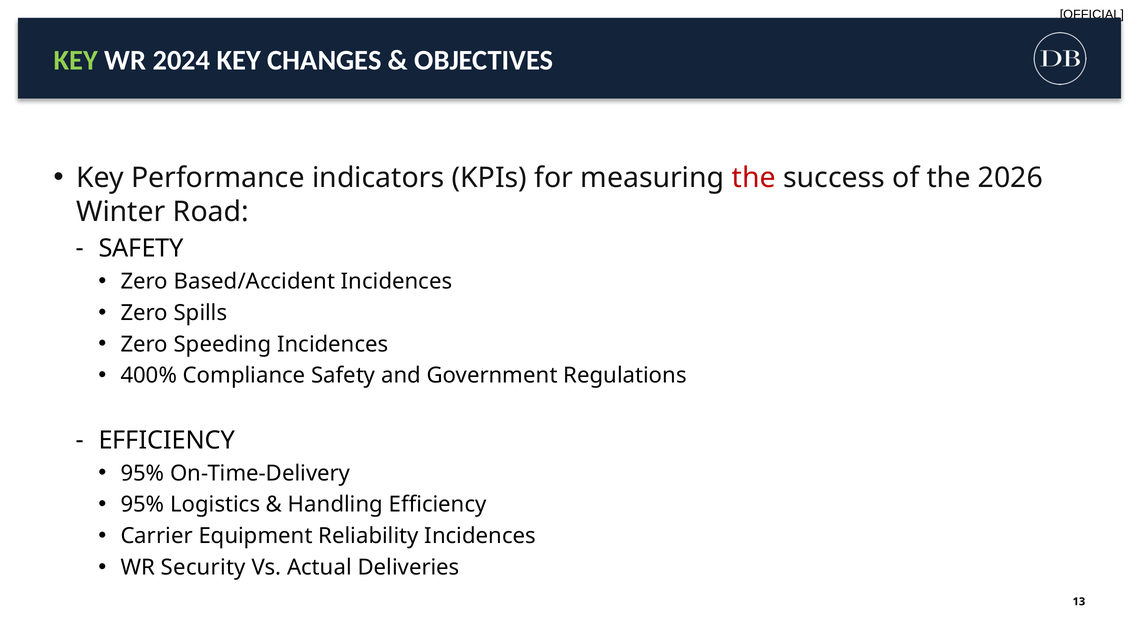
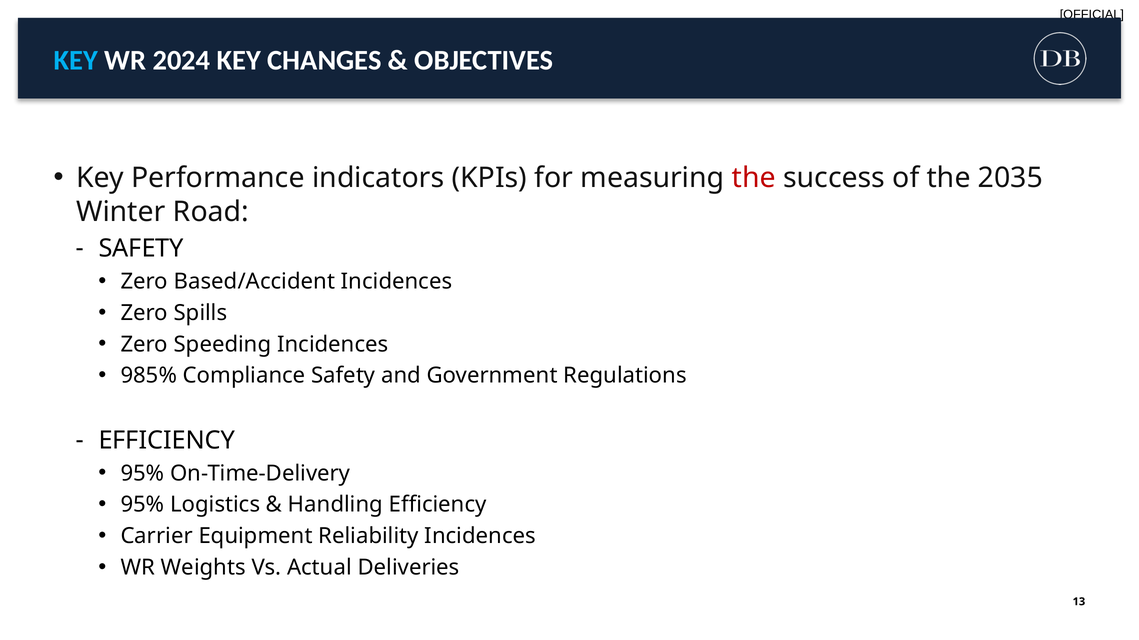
KEY at (76, 60) colour: light green -> light blue
2026: 2026 -> 2035
400%: 400% -> 985%
Security: Security -> Weights
